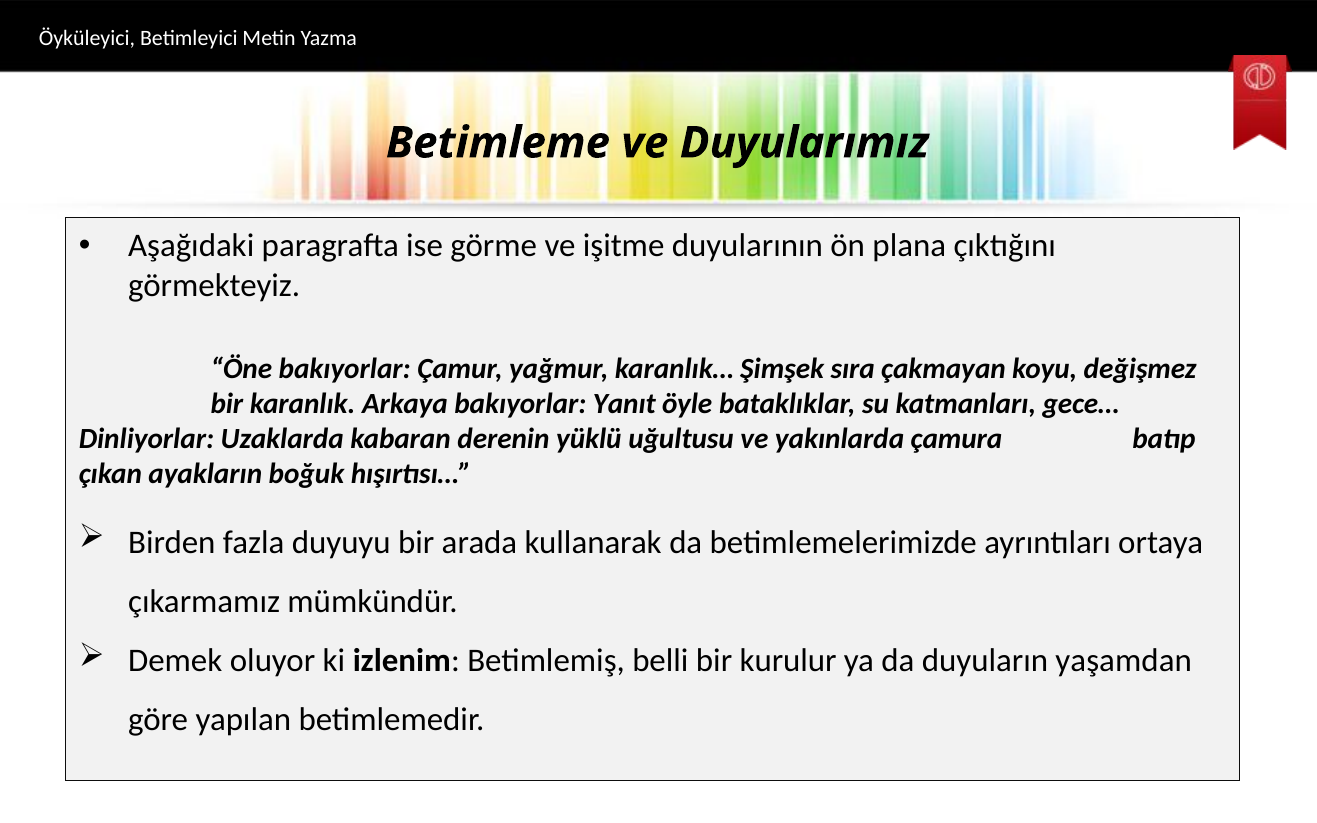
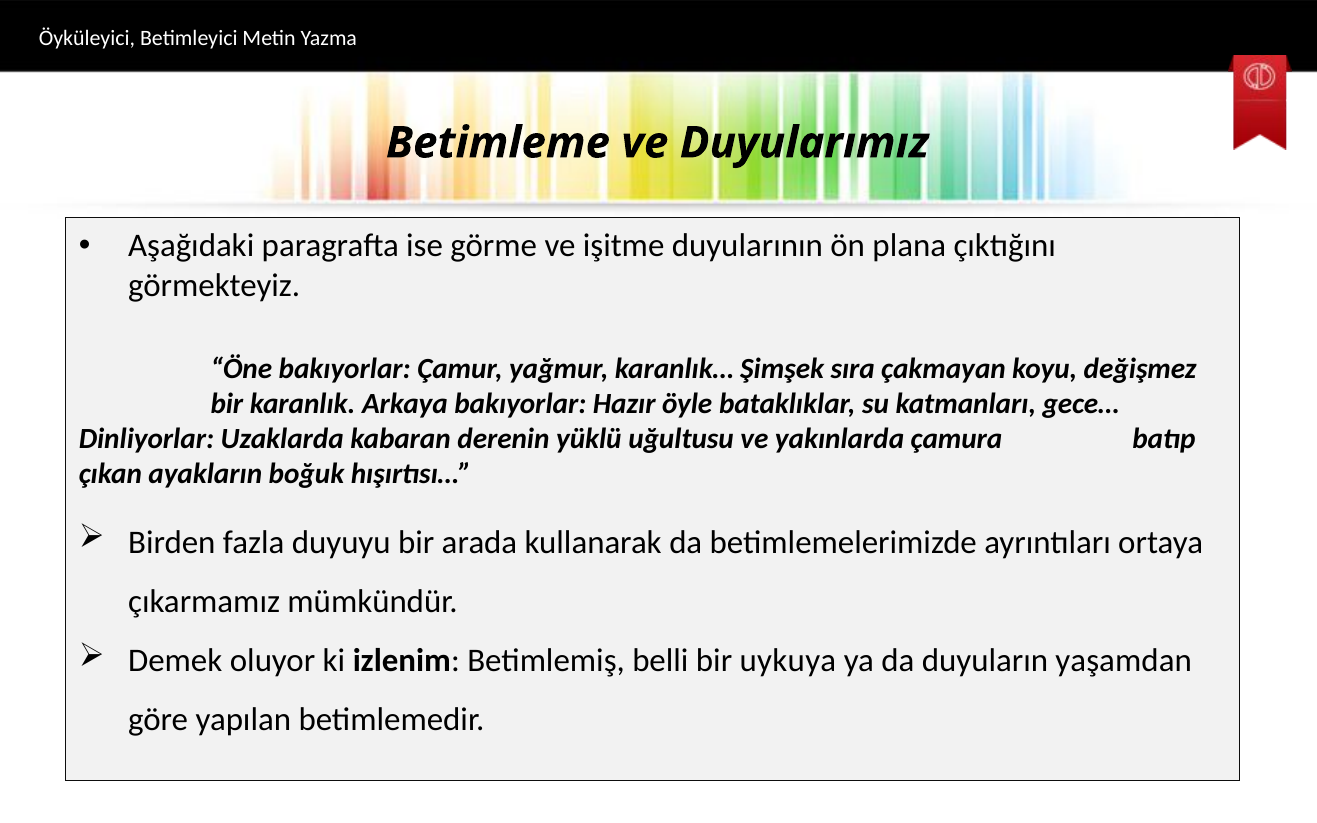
Yanıt: Yanıt -> Hazır
kurulur: kurulur -> uykuya
